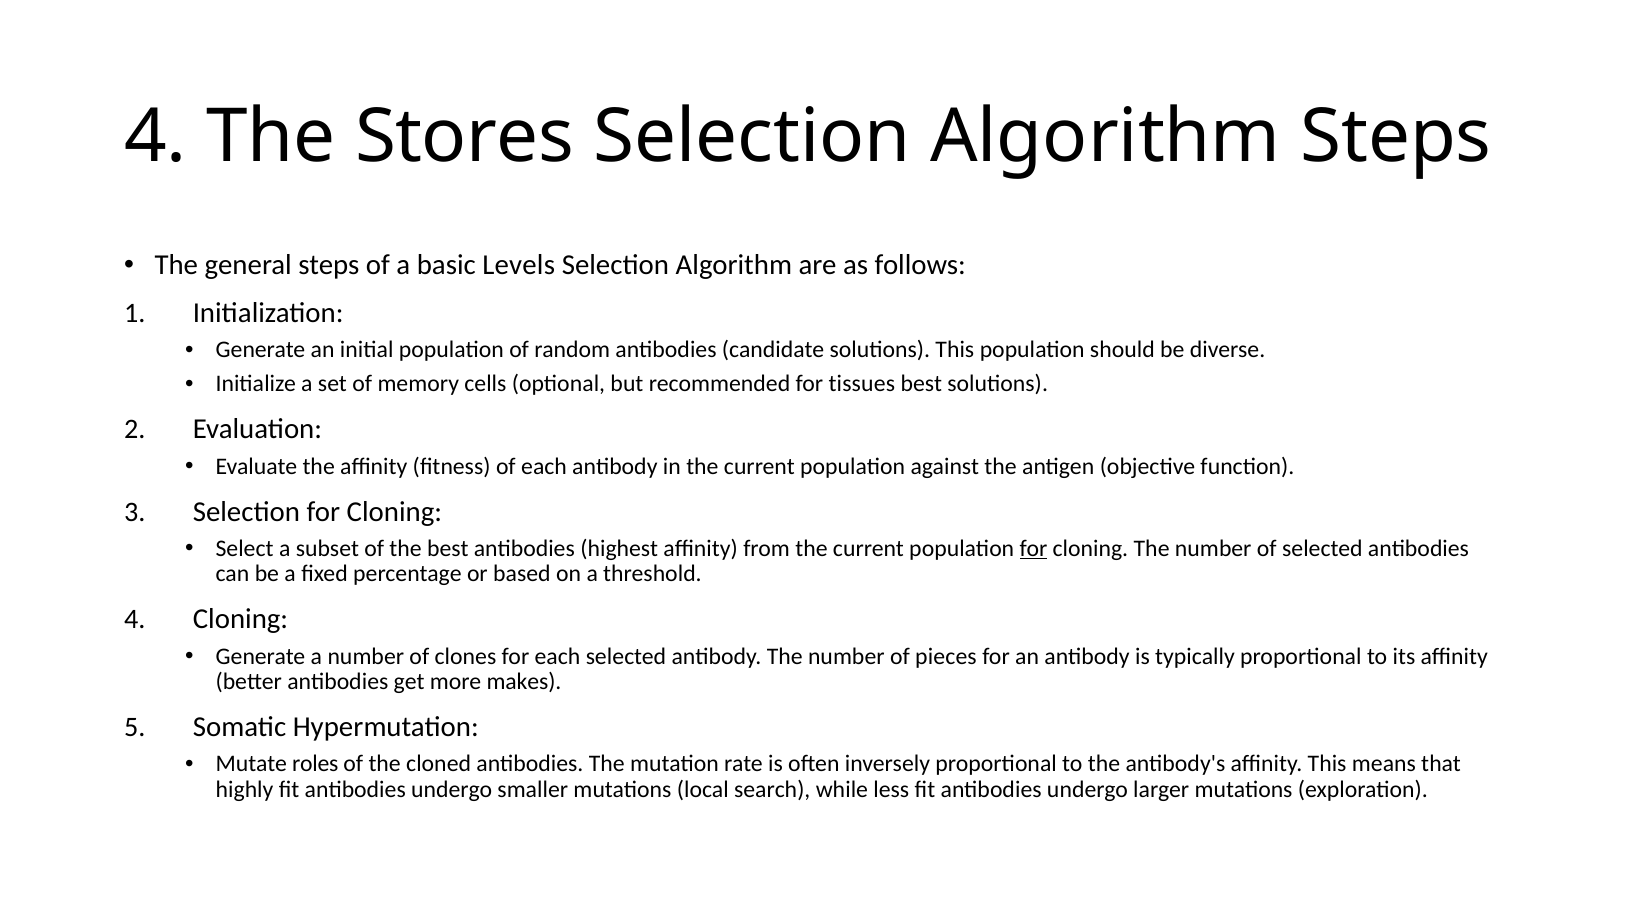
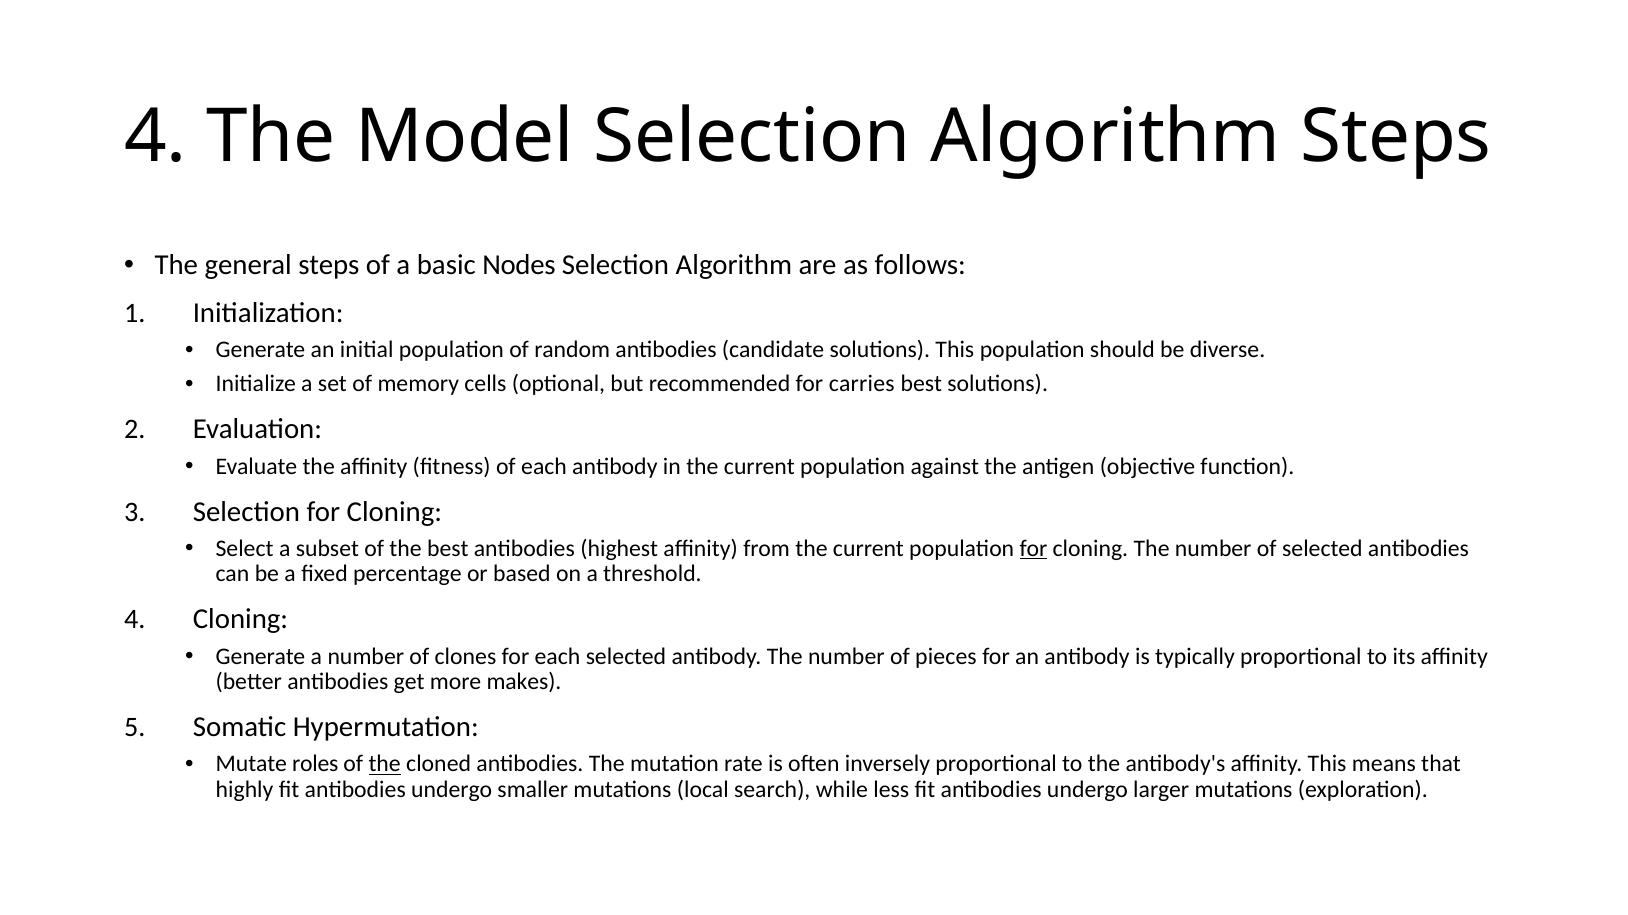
Stores: Stores -> Model
Levels: Levels -> Nodes
tissues: tissues -> carries
the at (385, 765) underline: none -> present
